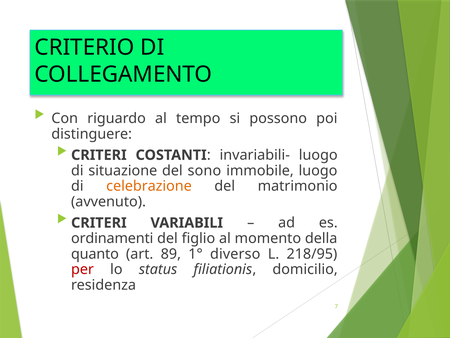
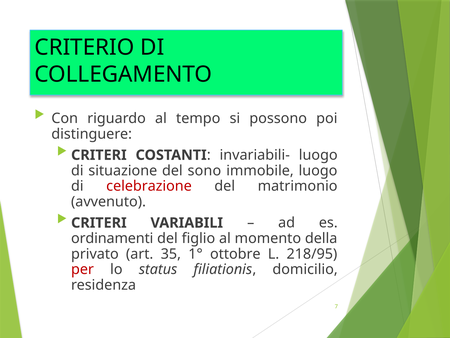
celebrazione colour: orange -> red
quanto: quanto -> privato
89: 89 -> 35
diverso: diverso -> ottobre
